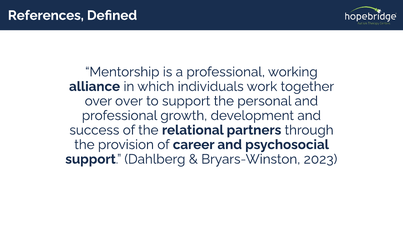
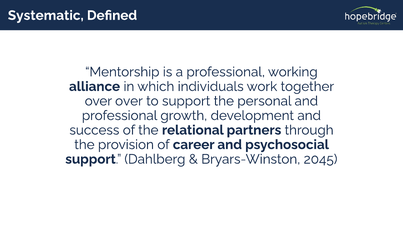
References: References -> Systematic
2023: 2023 -> 2045
